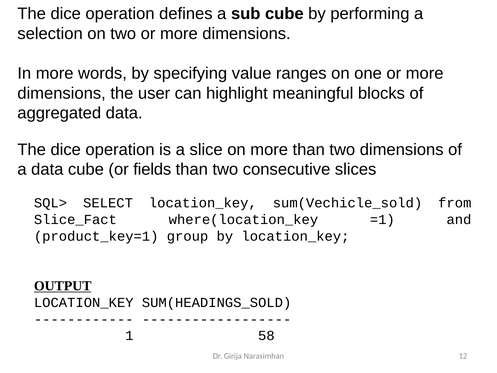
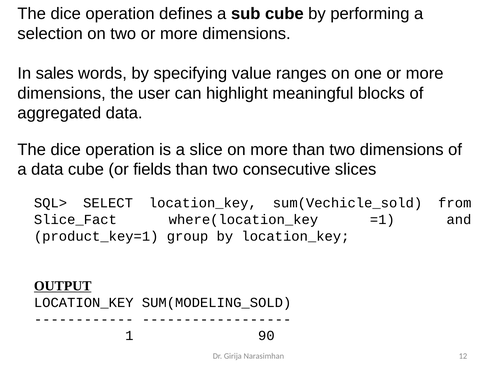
In more: more -> sales
SUM(HEADINGS_SOLD: SUM(HEADINGS_SOLD -> SUM(MODELING_SOLD
58: 58 -> 90
